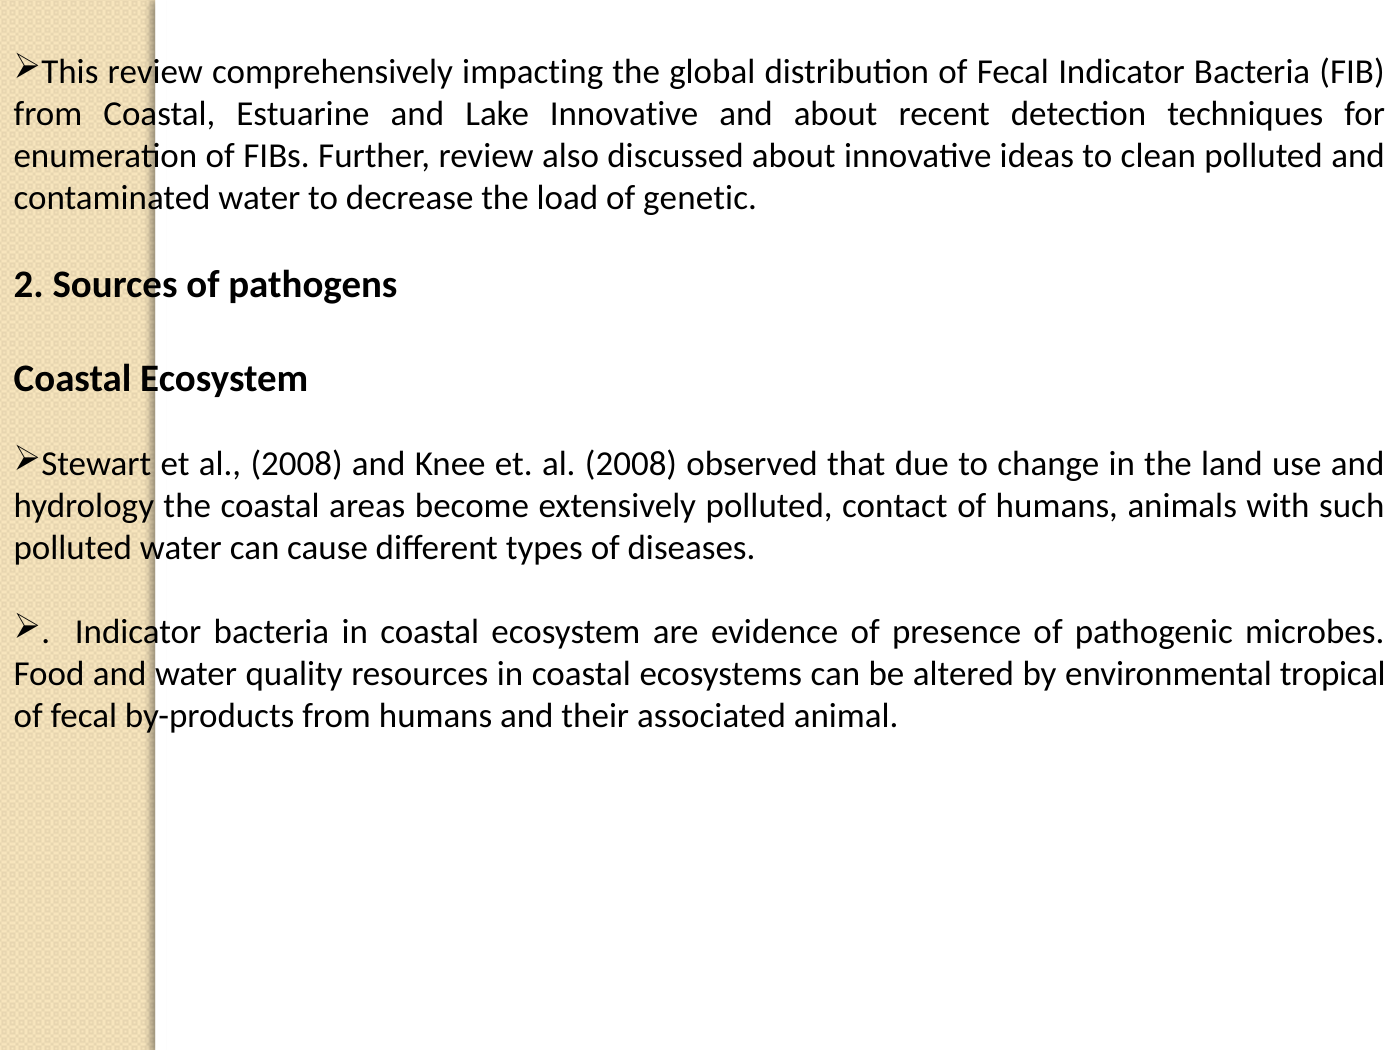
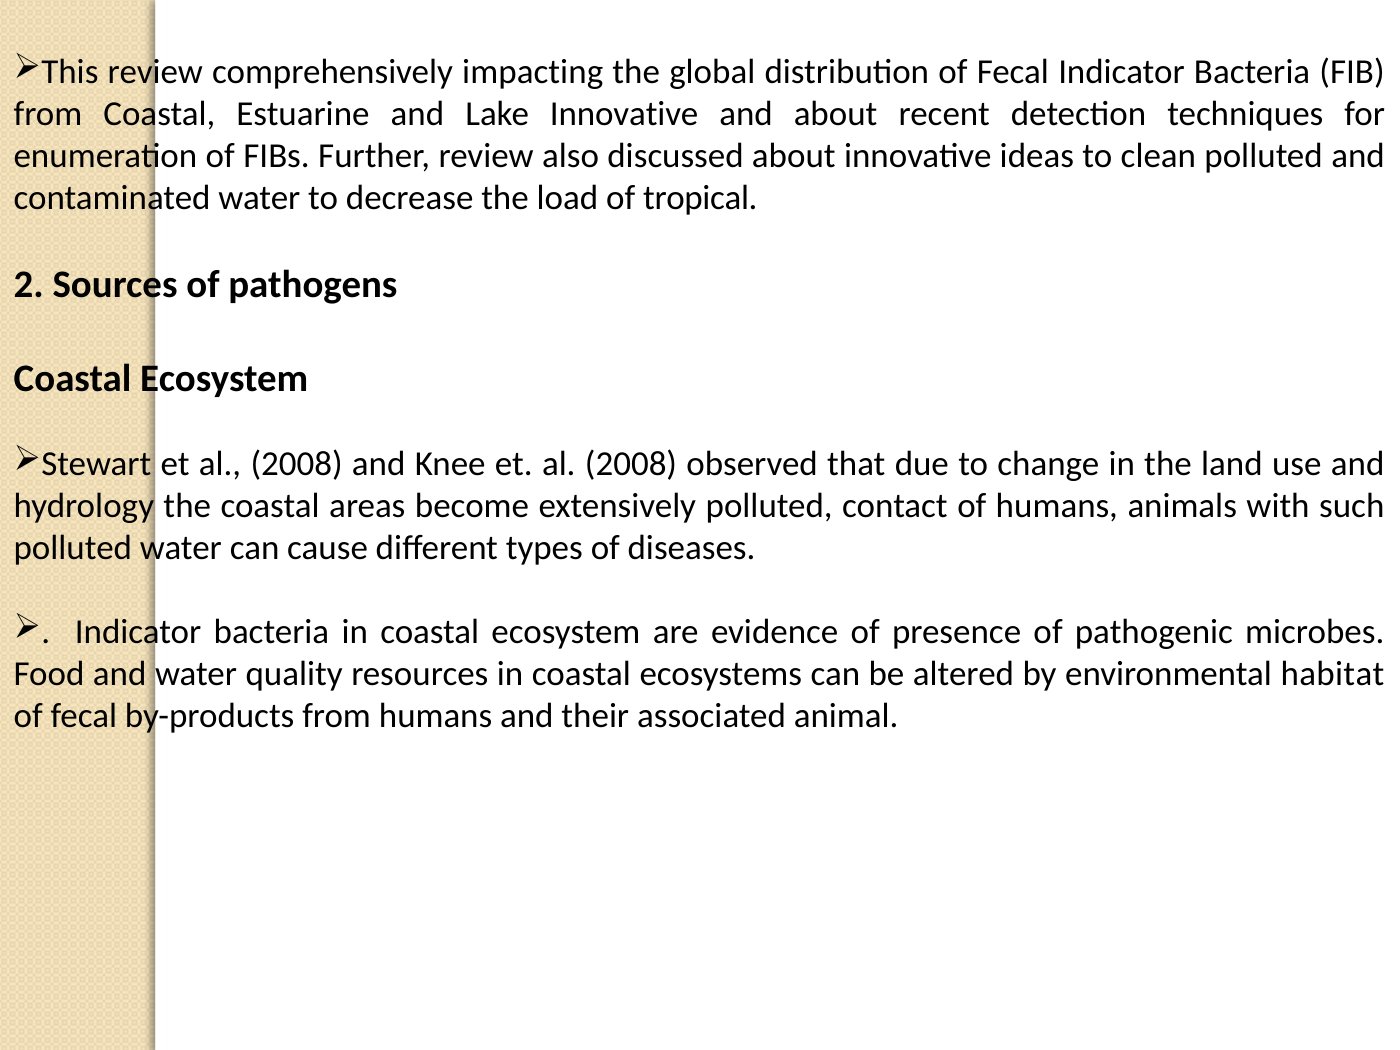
genetic: genetic -> tropical
tropical: tropical -> habitat
